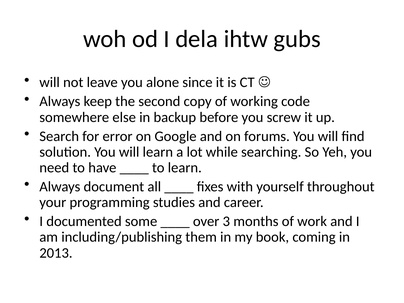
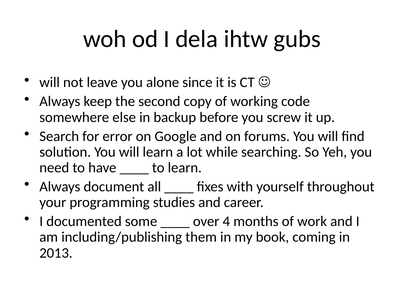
3: 3 -> 4
